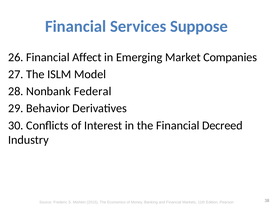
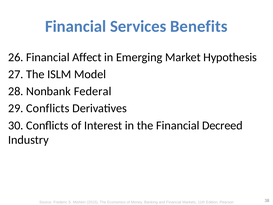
Suppose: Suppose -> Benefits
Companies: Companies -> Hypothesis
29 Behavior: Behavior -> Conflicts
